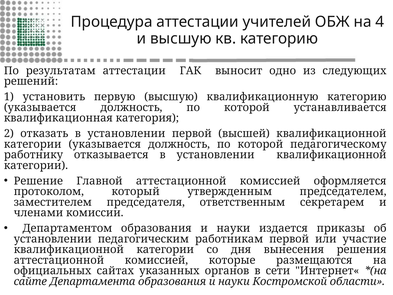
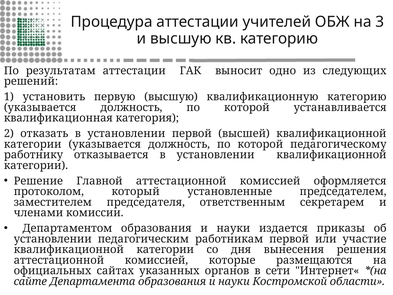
4: 4 -> 3
утвержденным: утвержденным -> установленные
